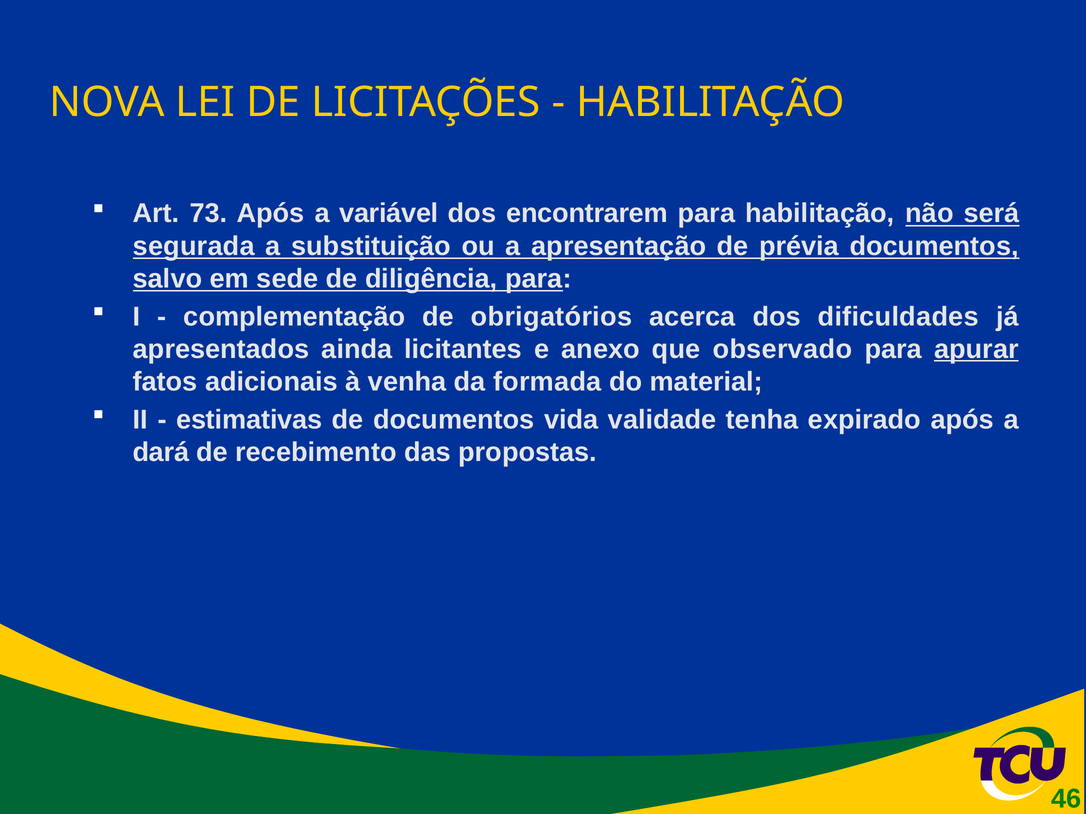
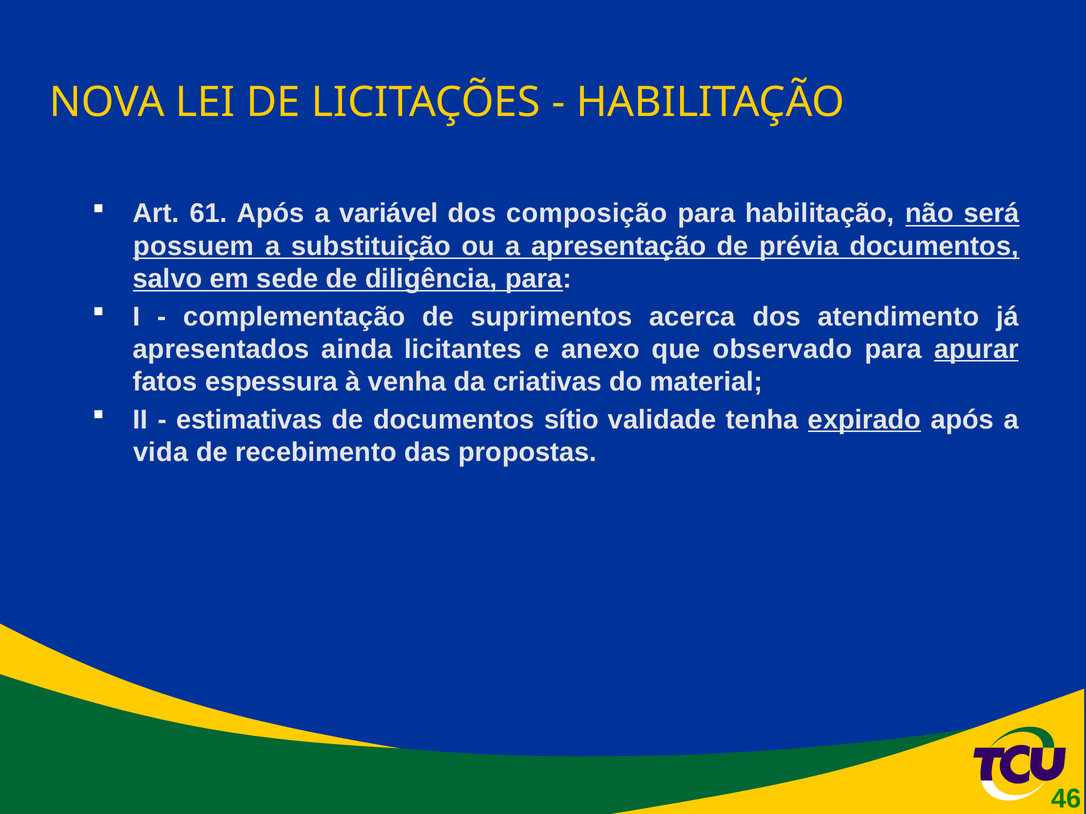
73: 73 -> 61
encontrarem: encontrarem -> composição
segurada: segurada -> possuem
obrigatórios: obrigatórios -> suprimentos
dificuldades: dificuldades -> atendimento
adicionais: adicionais -> espessura
formada: formada -> criativas
vida: vida -> sítio
expirado underline: none -> present
dará: dará -> vida
